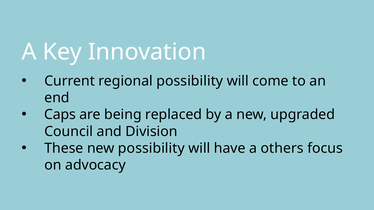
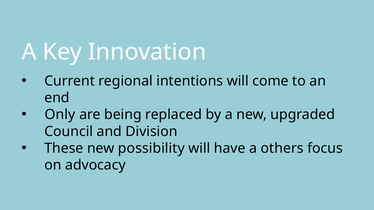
regional possibility: possibility -> intentions
Caps: Caps -> Only
